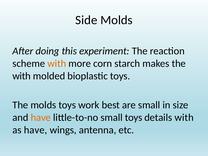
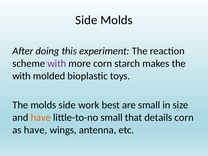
with at (57, 63) colour: orange -> purple
molds toys: toys -> side
small toys: toys -> that
details with: with -> corn
